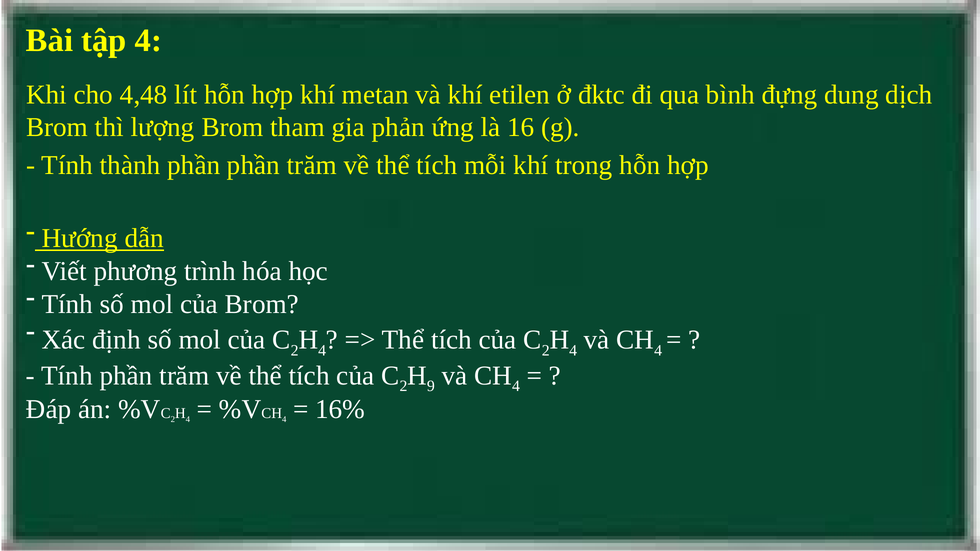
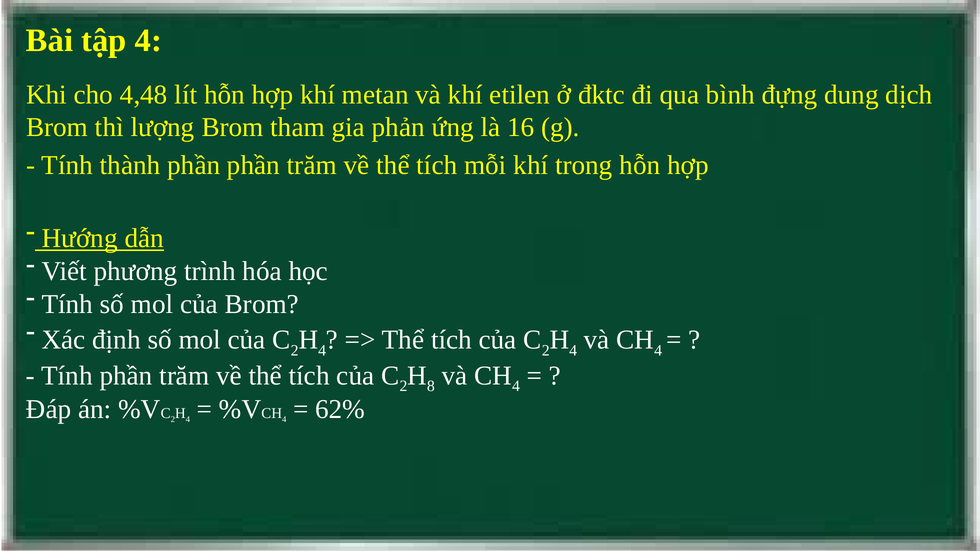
9: 9 -> 8
16%: 16% -> 62%
